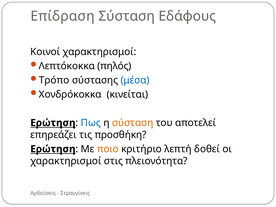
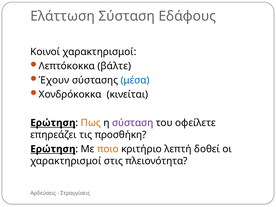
Επίδραση: Επίδραση -> Ελάττωση
πηλός: πηλός -> βάλτε
Τρόπο: Τρόπο -> Έχουν
Πως colour: blue -> orange
σύσταση at (133, 123) colour: orange -> purple
αποτελεί: αποτελεί -> οφείλετε
